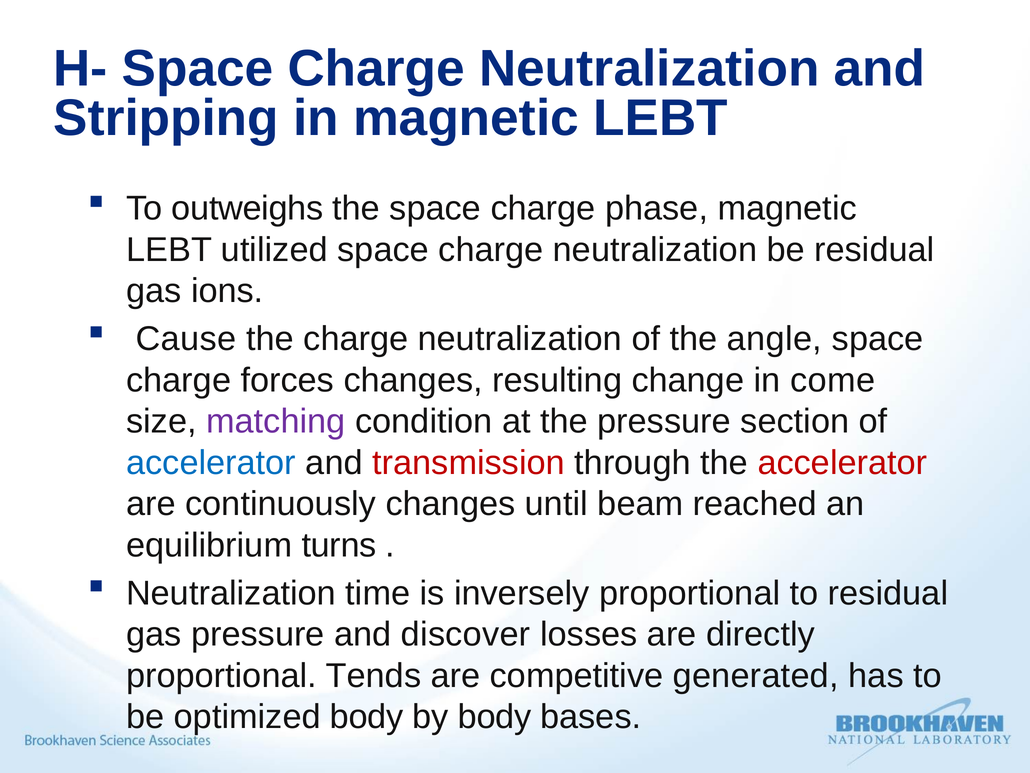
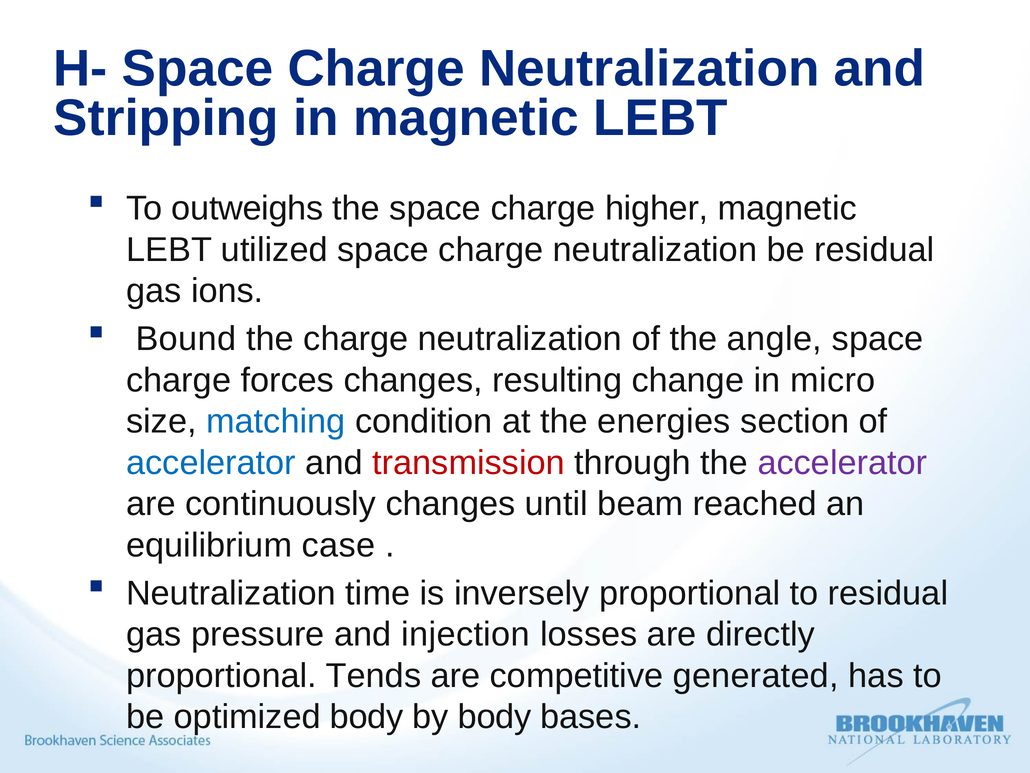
phase: phase -> higher
Cause: Cause -> Bound
come: come -> micro
matching colour: purple -> blue
the pressure: pressure -> energies
accelerator at (842, 462) colour: red -> purple
turns: turns -> case
discover: discover -> injection
